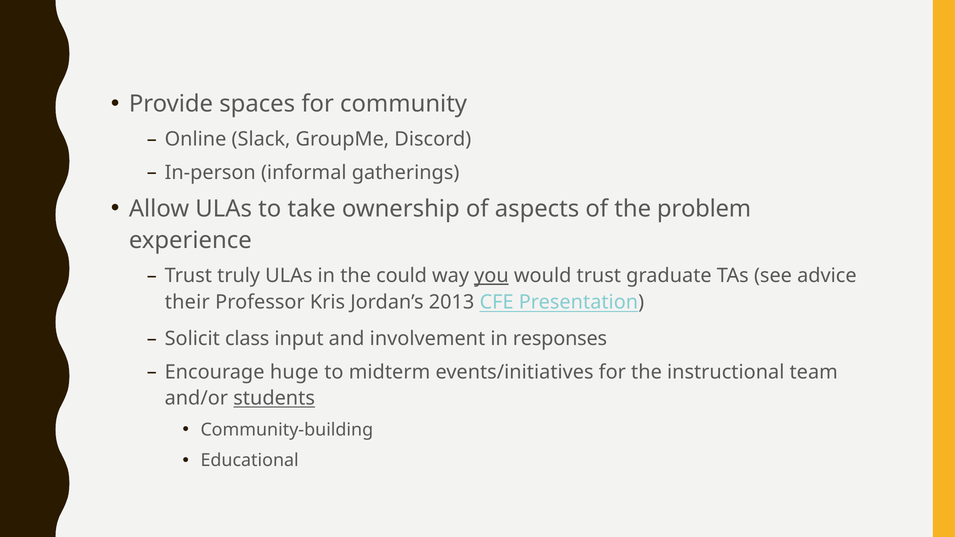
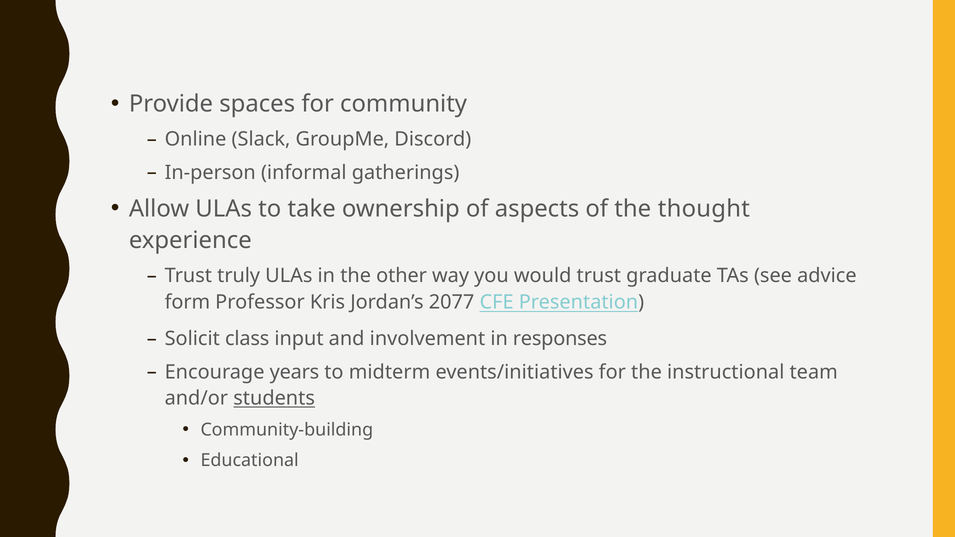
problem: problem -> thought
could: could -> other
you underline: present -> none
their: their -> form
2013: 2013 -> 2077
huge: huge -> years
